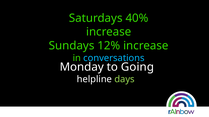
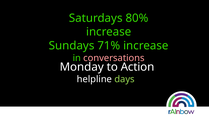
40%: 40% -> 80%
12%: 12% -> 71%
conversations colour: light blue -> pink
Going: Going -> Action
